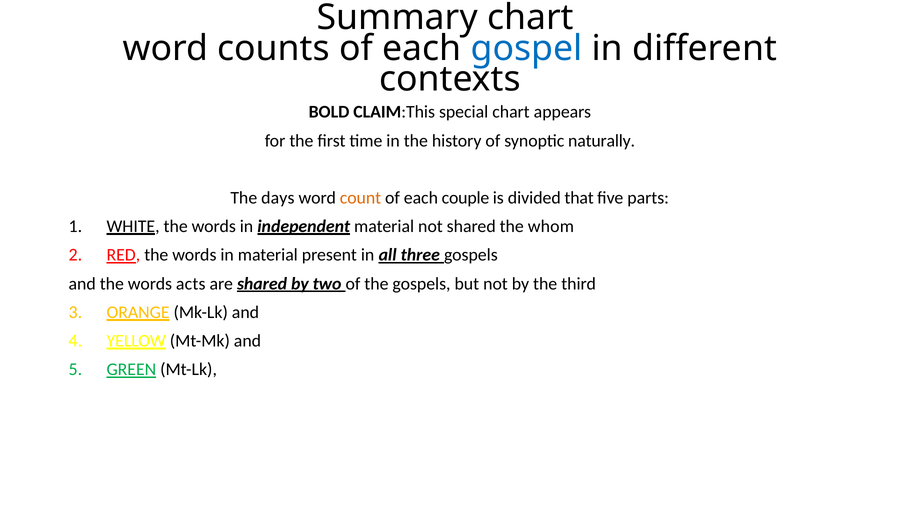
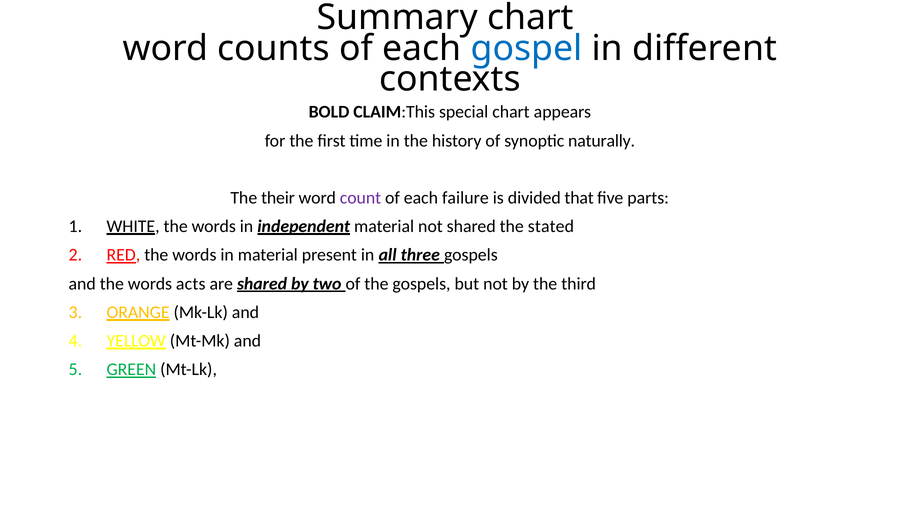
days: days -> their
count colour: orange -> purple
couple: couple -> failure
whom: whom -> stated
